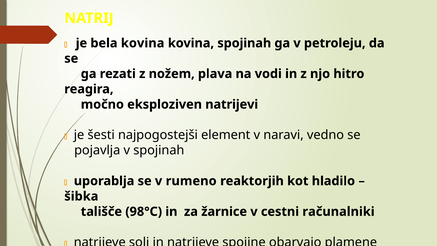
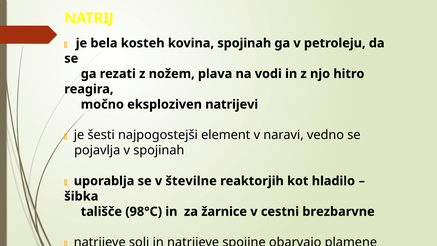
bela kovina: kovina -> kosteh
v rumeno: rumeno -> številne
računalniki: računalniki -> brezbarvne
